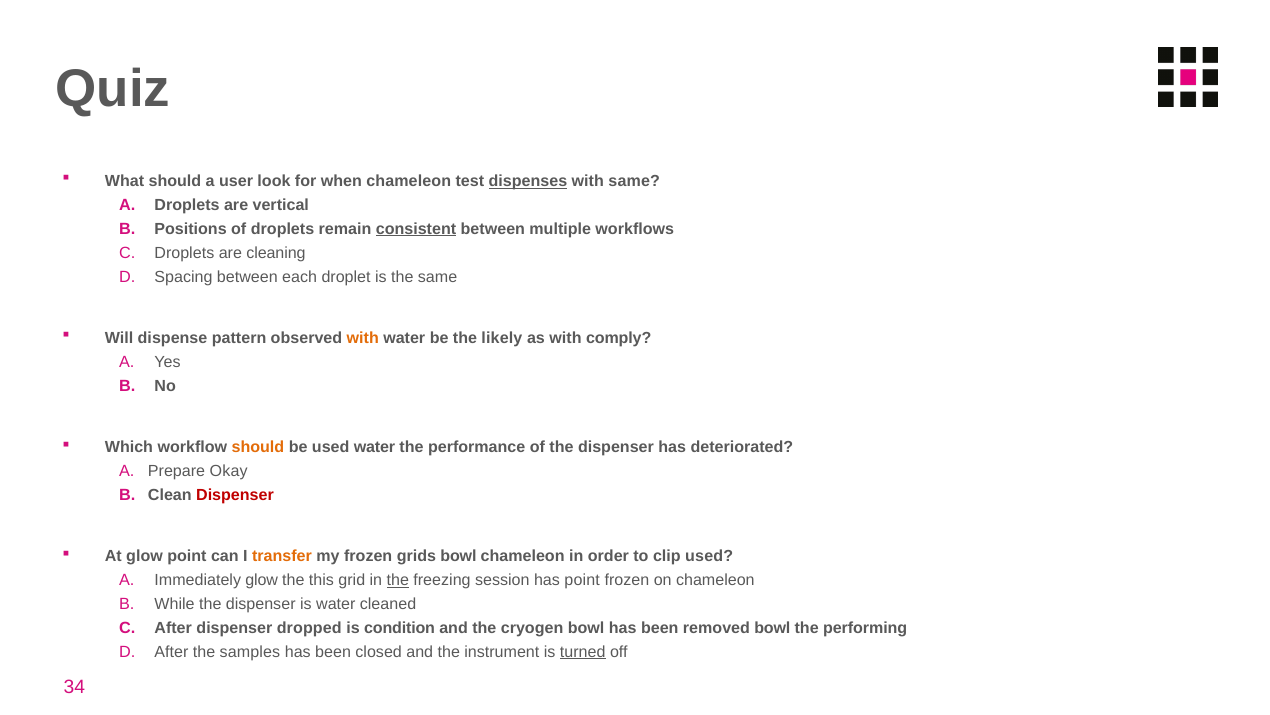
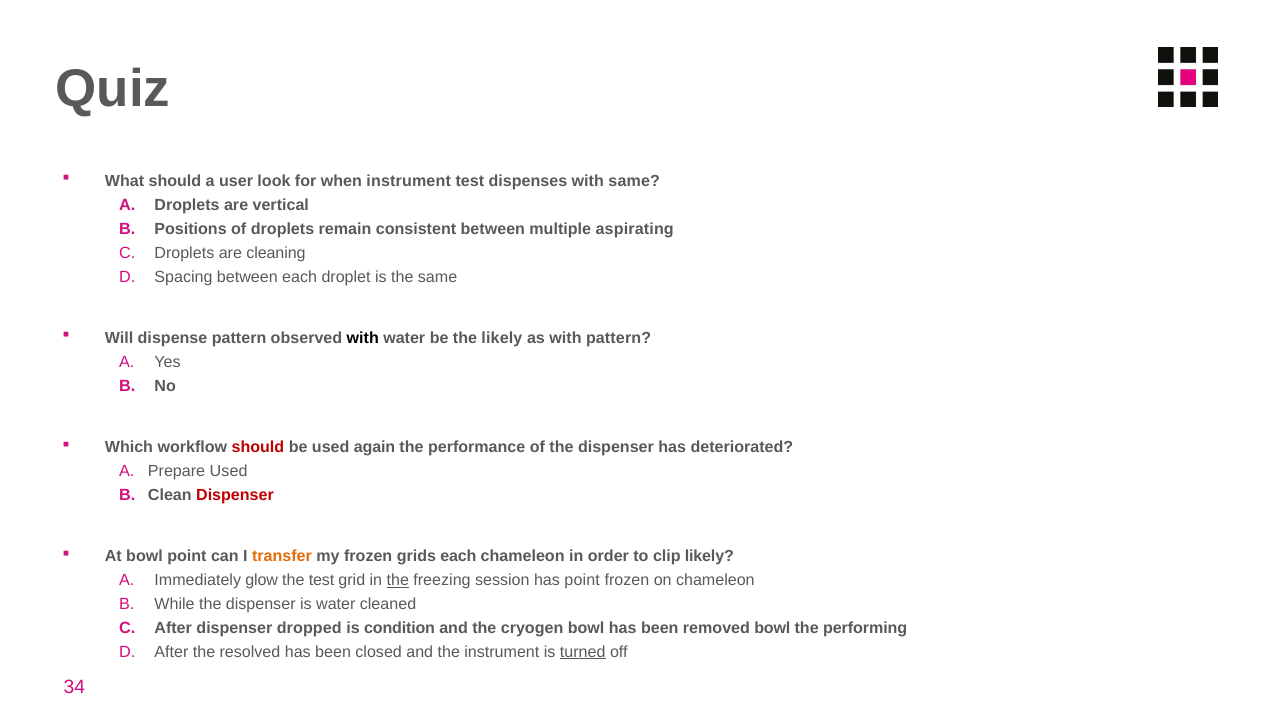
when chameleon: chameleon -> instrument
dispenses underline: present -> none
consistent underline: present -> none
workflows: workflows -> aspirating
with at (363, 338) colour: orange -> black
with comply: comply -> pattern
should at (258, 447) colour: orange -> red
used water: water -> again
Prepare Okay: Okay -> Used
At glow: glow -> bowl
grids bowl: bowl -> each
clip used: used -> likely
the this: this -> test
samples: samples -> resolved
